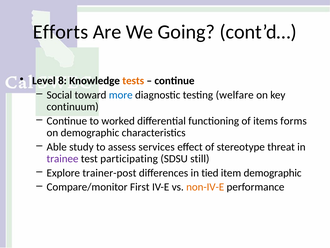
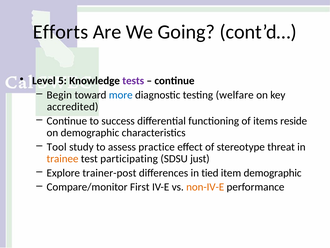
8: 8 -> 5
tests colour: orange -> purple
Social: Social -> Begin
continuum: continuum -> accredited
worked: worked -> success
forms: forms -> reside
Able: Able -> Tool
services: services -> practice
trainee colour: purple -> orange
still: still -> just
